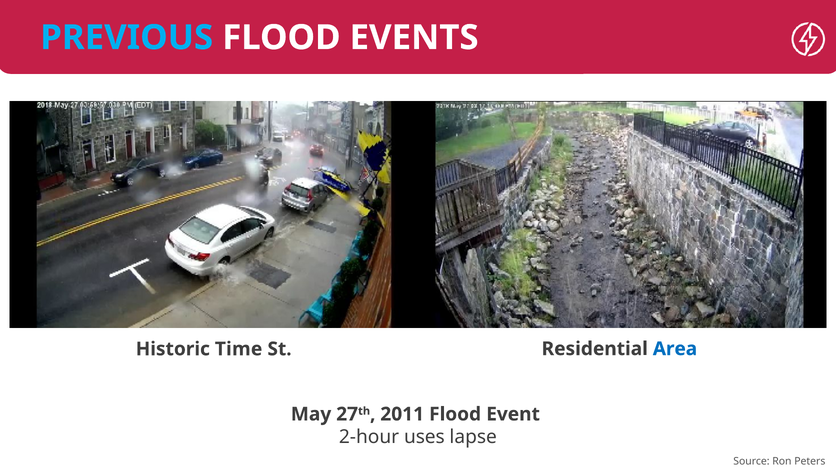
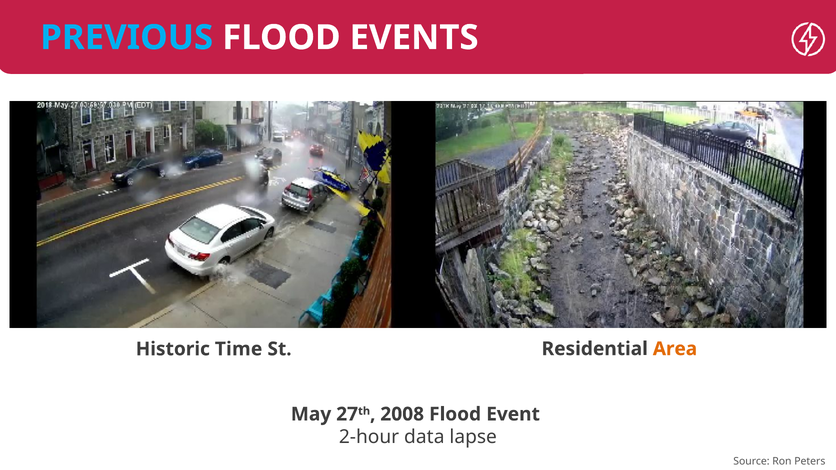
Area colour: blue -> orange
2011: 2011 -> 2008
uses: uses -> data
